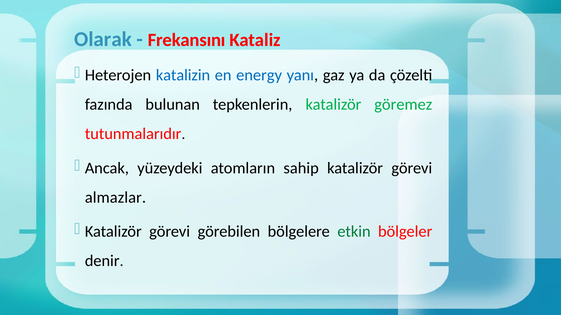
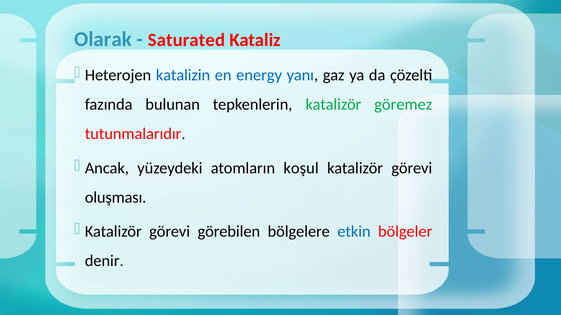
Frekansını: Frekansını -> Saturated
sahip: sahip -> koşul
almazlar: almazlar -> oluşması
etkin colour: green -> blue
